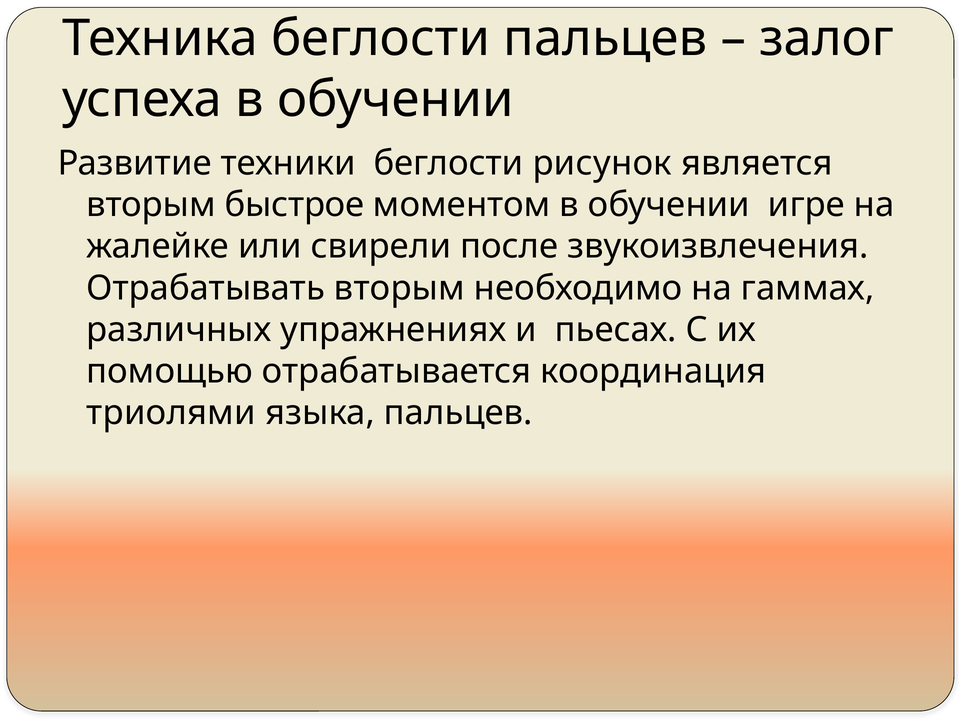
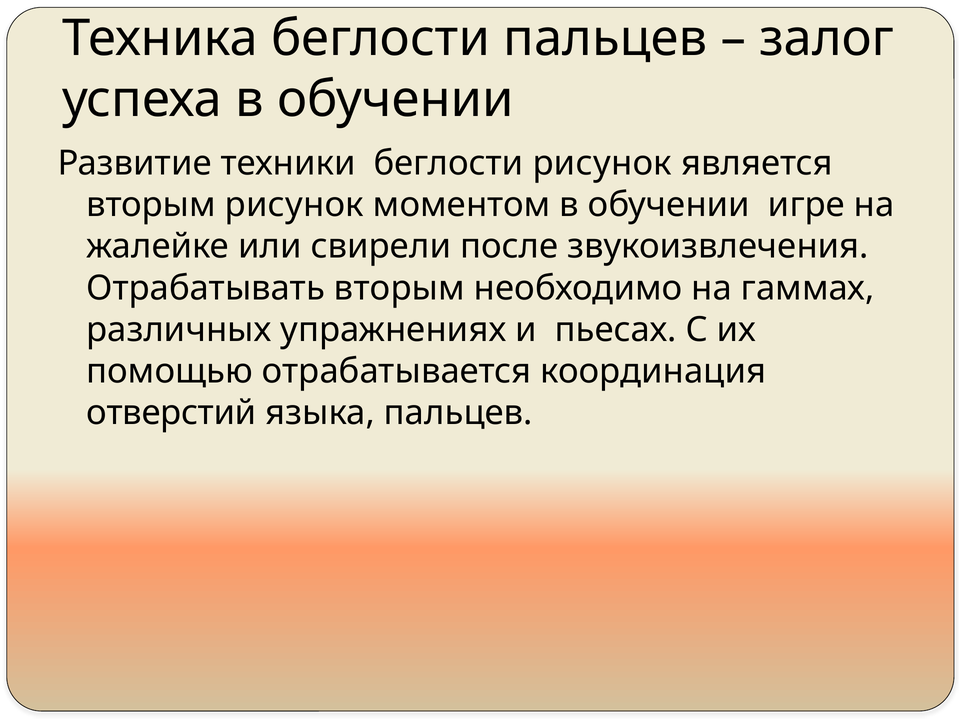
вторым быстрое: быстрое -> рисунок
триолями: триолями -> отверстий
